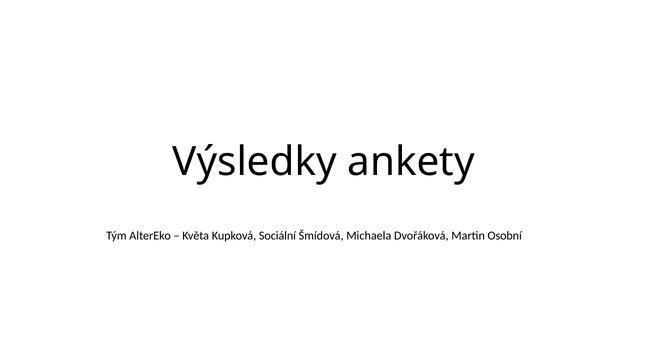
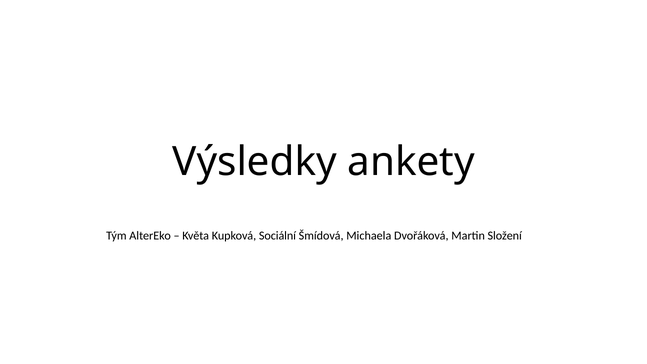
Osobní: Osobní -> Složení
